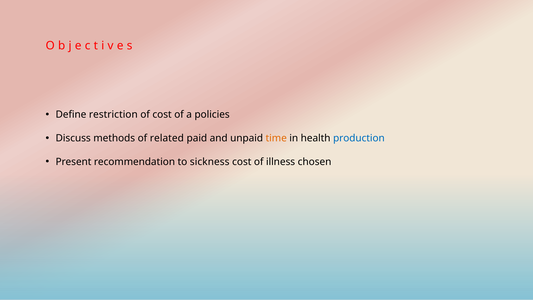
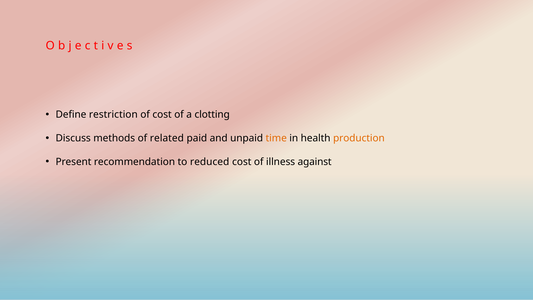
policies: policies -> clotting
production colour: blue -> orange
sickness: sickness -> reduced
chosen: chosen -> against
